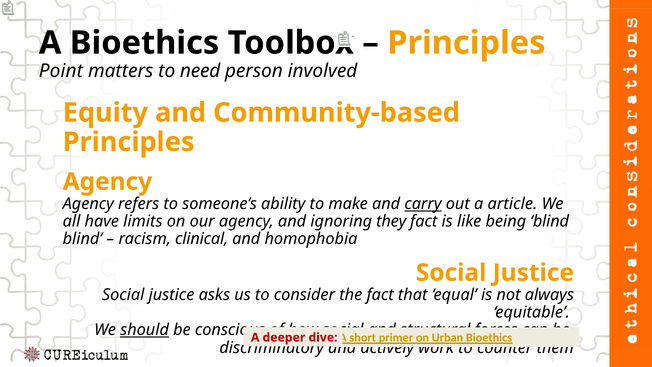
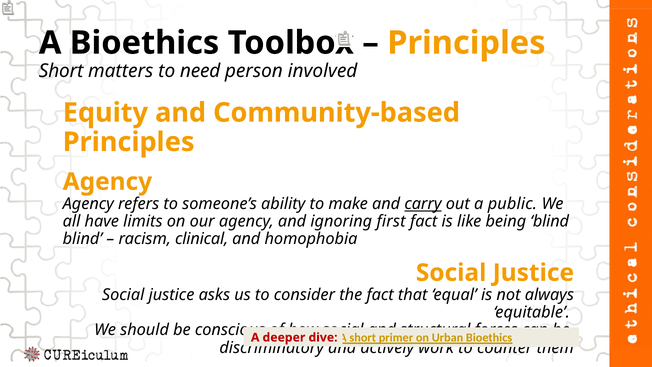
Point at (61, 71): Point -> Short
article: article -> public
they: they -> first
should underline: present -> none
